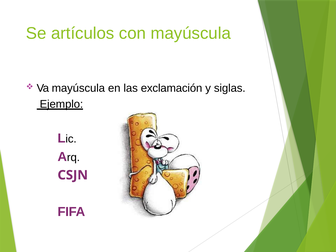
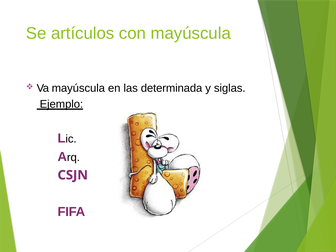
exclamación: exclamación -> determinada
